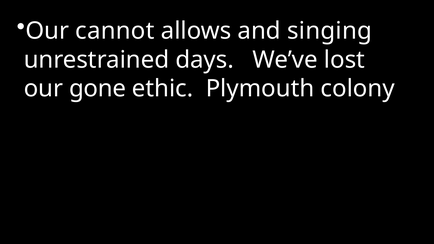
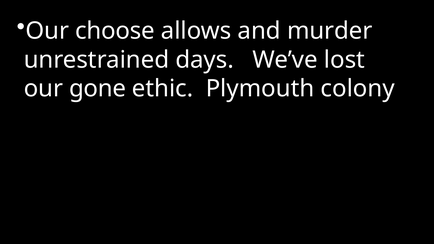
cannot: cannot -> choose
singing: singing -> murder
